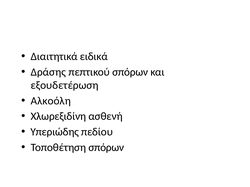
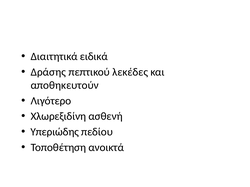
πεπτικού σπόρων: σπόρων -> λεκέδες
εξουδετέρωση: εξουδετέρωση -> αποθηκευτούν
Αλκοόλη: Αλκοόλη -> Λιγότερο
Τοποθέτηση σπόρων: σπόρων -> ανοικτά
